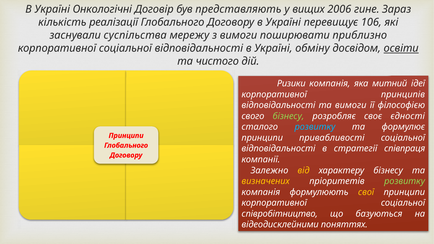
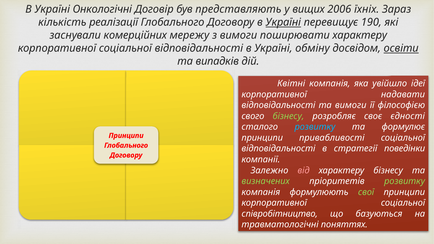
гине: гине -> їхніх
Україні at (283, 22) underline: none -> present
106: 106 -> 190
суспільства: суспільства -> комерційних
поширювати приблизно: приблизно -> характеру
чистого: чистого -> випадків
Ризики: Ризики -> Квітні
митний: митний -> увійшло
принципів: принципів -> надавати
співпраця: співпраця -> поведінки
від colour: yellow -> pink
визначених colour: yellow -> light green
свої colour: yellow -> light green
відеодисклейними: відеодисклейними -> травматологічні
